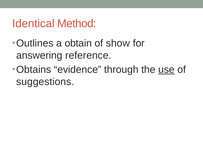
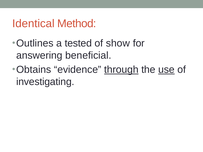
obtain: obtain -> tested
reference: reference -> beneficial
through underline: none -> present
suggestions: suggestions -> investigating
